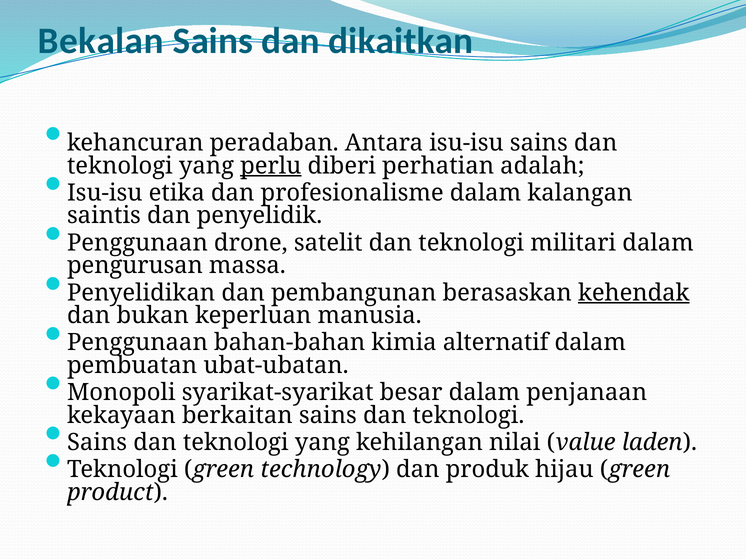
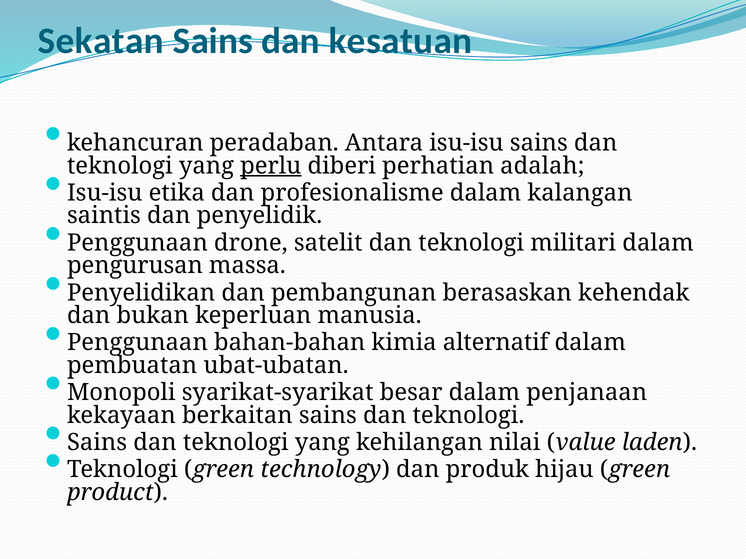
Bekalan: Bekalan -> Sekatan
dikaitkan: dikaitkan -> kesatuan
kehendak underline: present -> none
